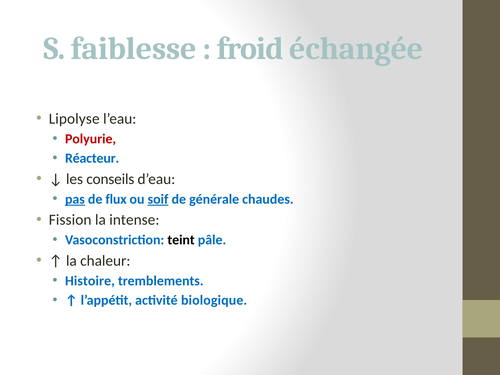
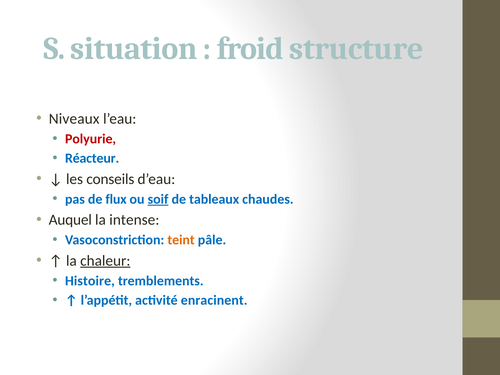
faiblesse: faiblesse -> situation
échangée: échangée -> structure
Lipolyse: Lipolyse -> Niveaux
pas underline: present -> none
générale: générale -> tableaux
Fission: Fission -> Auquel
teint colour: black -> orange
chaleur underline: none -> present
biologique: biologique -> enracinent
